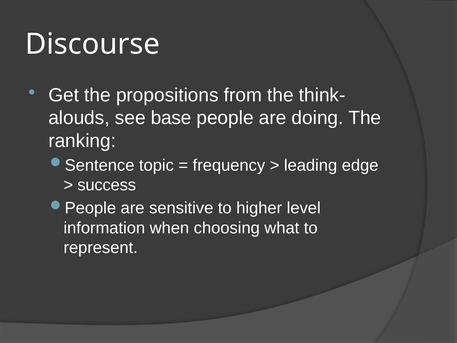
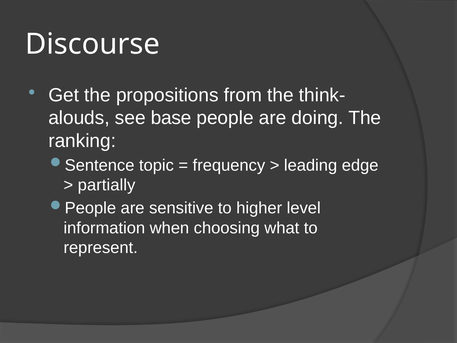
success: success -> partially
